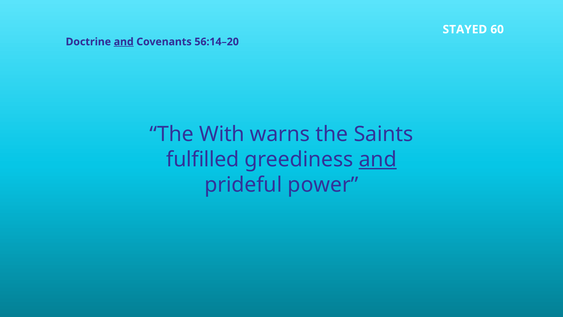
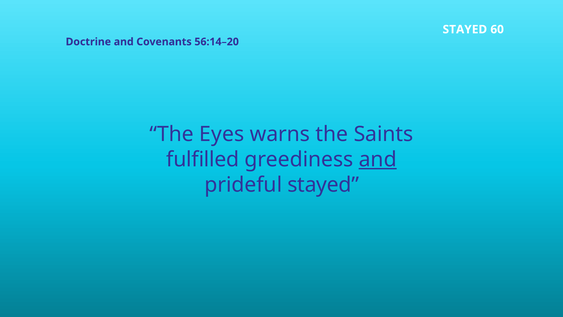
and at (124, 42) underline: present -> none
With: With -> Eyes
prideful power: power -> stayed
